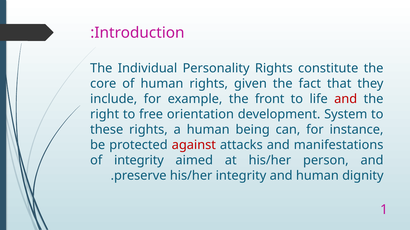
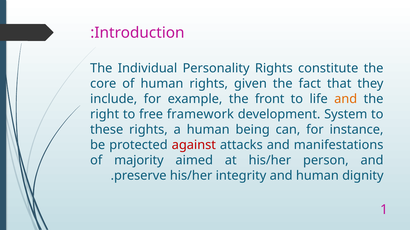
and at (346, 99) colour: red -> orange
orientation: orientation -> framework
of integrity: integrity -> majority
